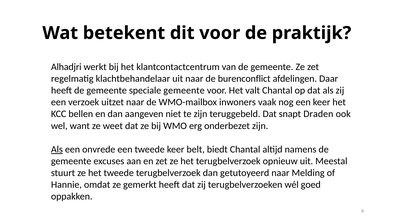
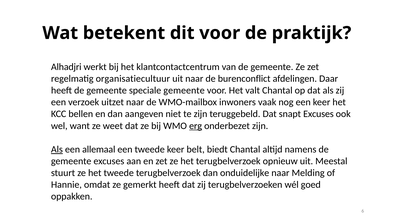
klachtbehandelaar: klachtbehandelaar -> organisatiecultuur
snapt Draden: Draden -> Excuses
erg underline: none -> present
onvrede: onvrede -> allemaal
getutoyeerd: getutoyeerd -> onduidelijke
